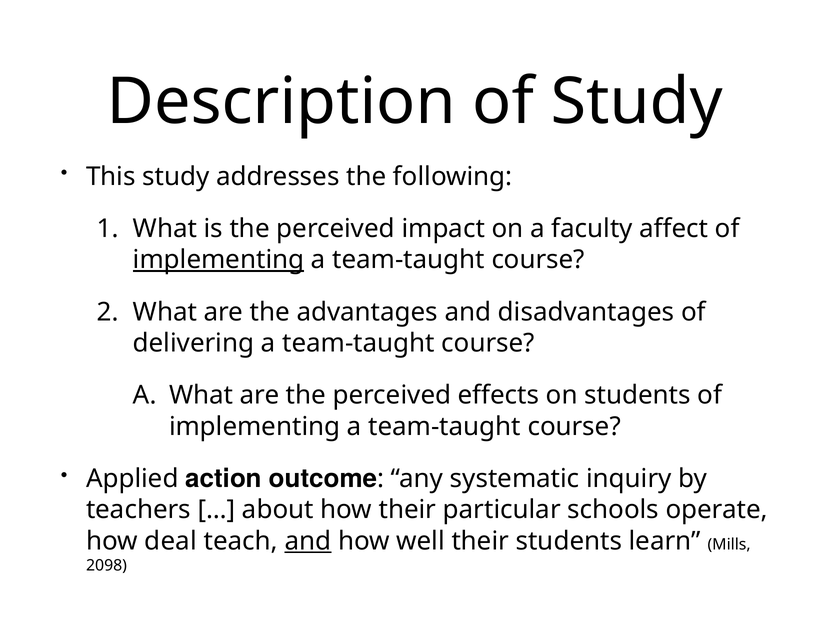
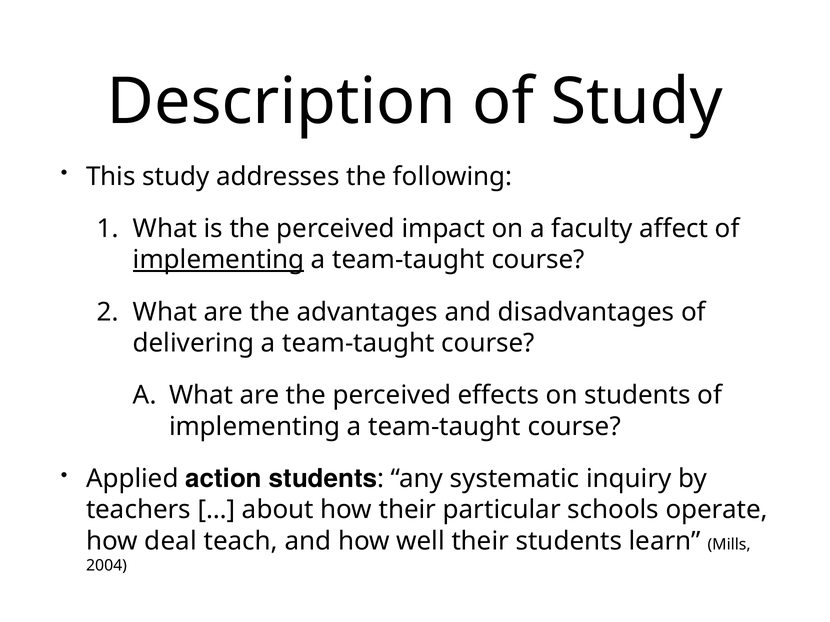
action outcome: outcome -> students
and at (308, 541) underline: present -> none
2098: 2098 -> 2004
